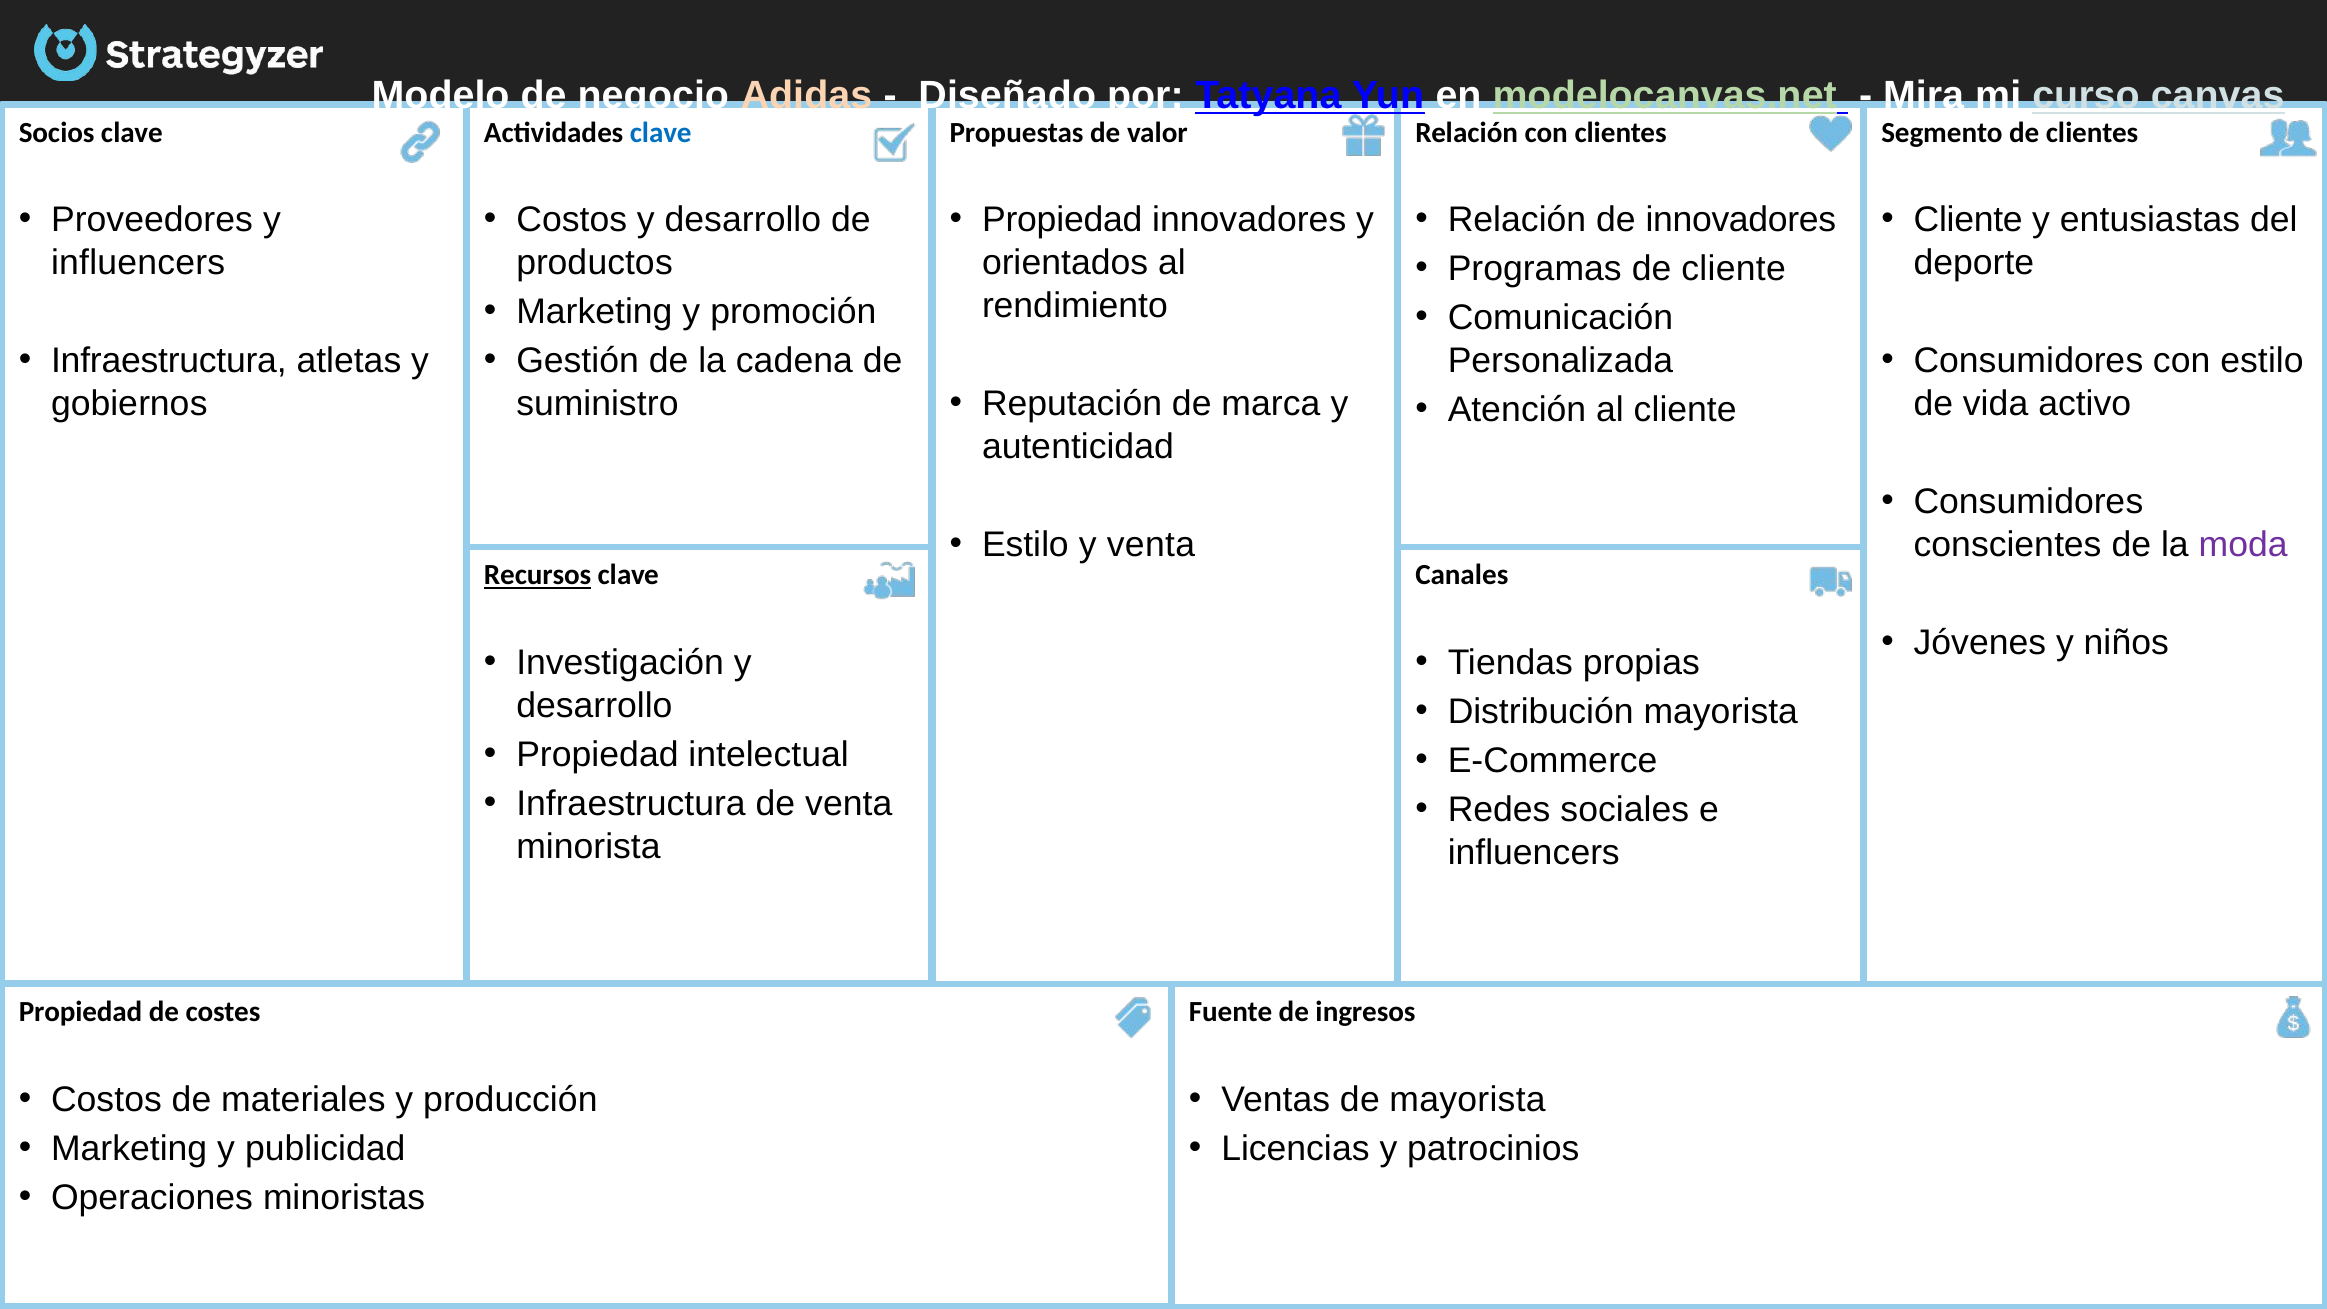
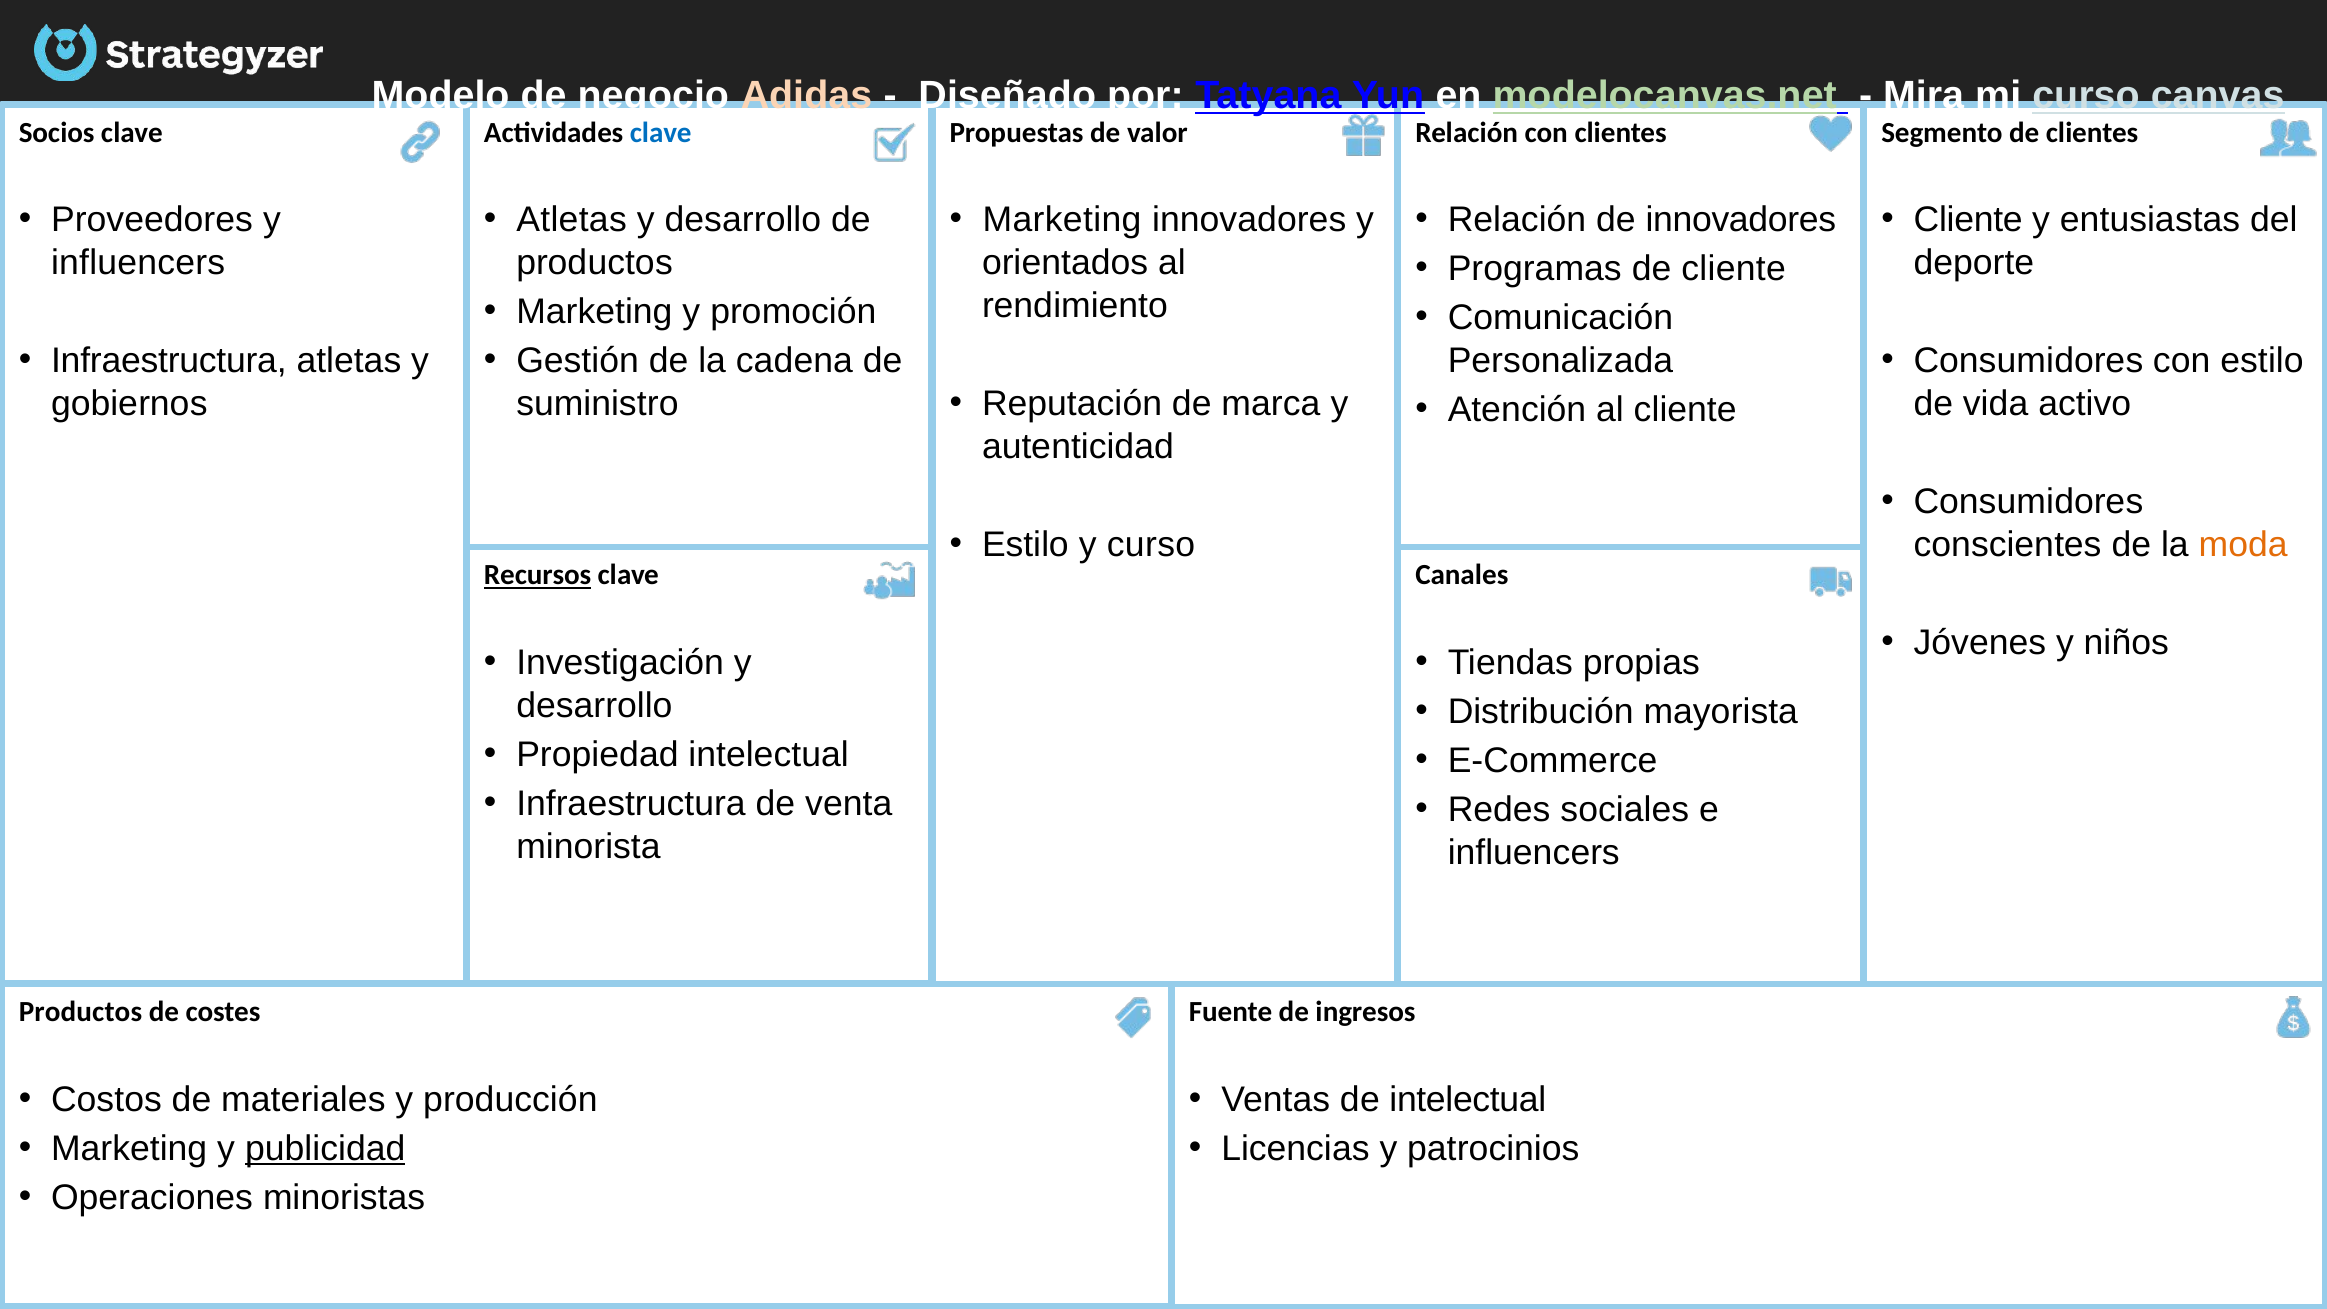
Costos at (572, 220): Costos -> Atletas
Propiedad at (1062, 220): Propiedad -> Marketing
y venta: venta -> curso
moda colour: purple -> orange
Propiedad at (81, 1012): Propiedad -> Productos
de mayorista: mayorista -> intelectual
publicidad underline: none -> present
